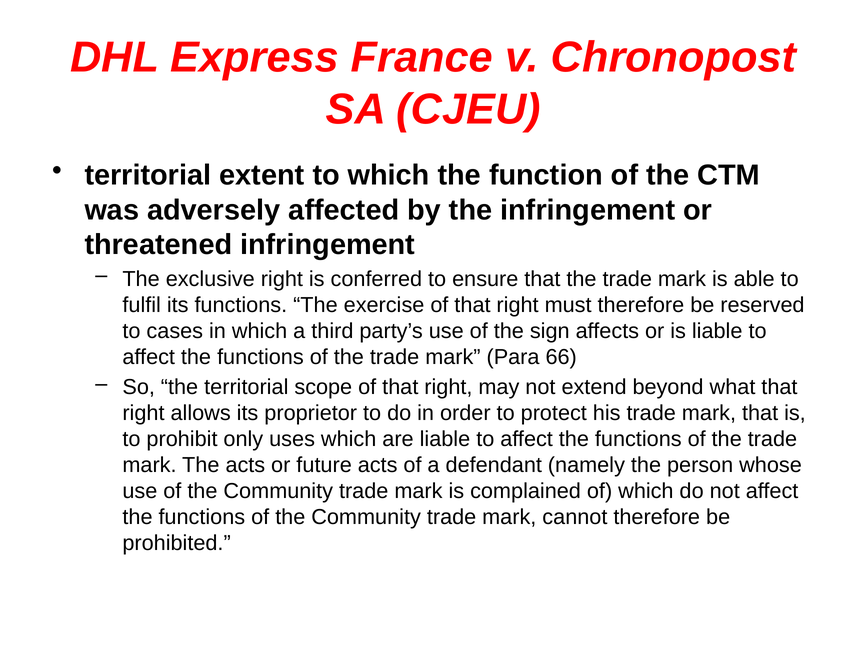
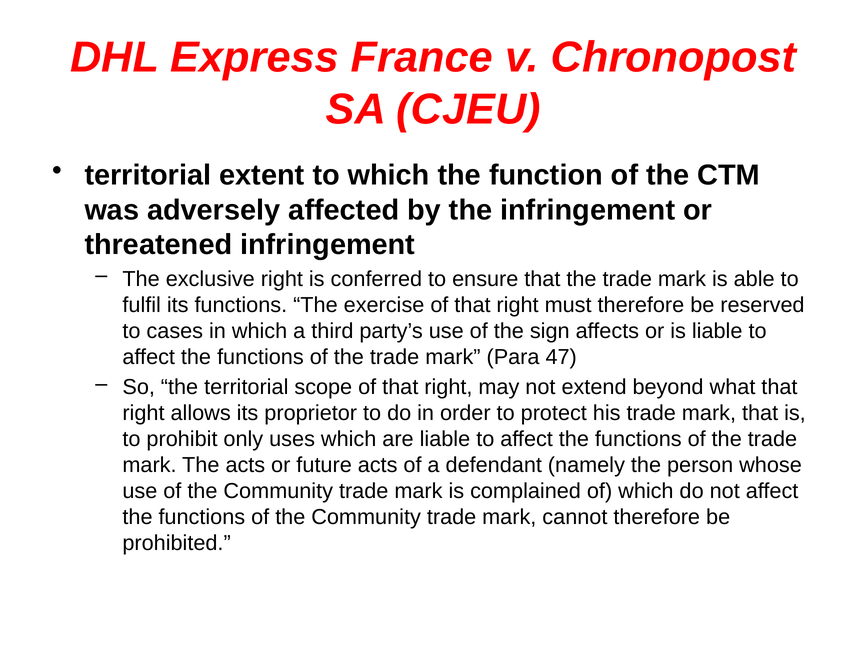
66: 66 -> 47
